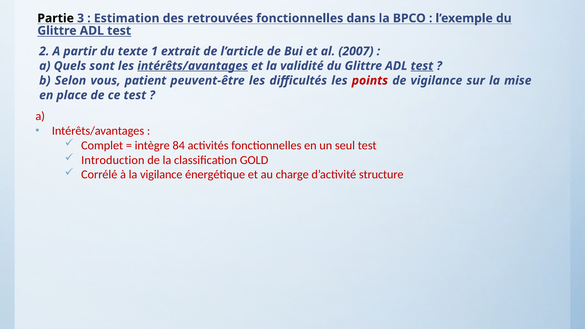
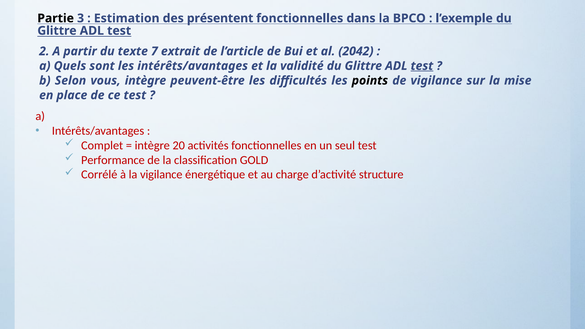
retrouvées: retrouvées -> présentent
1: 1 -> 7
2007: 2007 -> 2042
intérêts/avantages at (193, 66) underline: present -> none
vous patient: patient -> intègre
points colour: red -> black
84: 84 -> 20
Introduction: Introduction -> Performance
